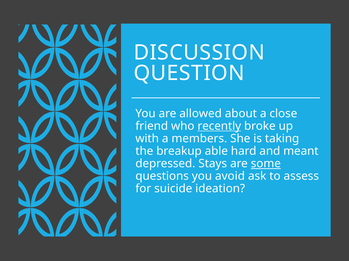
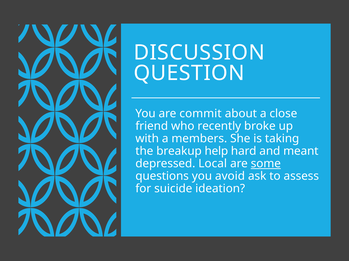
allowed: allowed -> commit
recently underline: present -> none
able: able -> help
Stays: Stays -> Local
